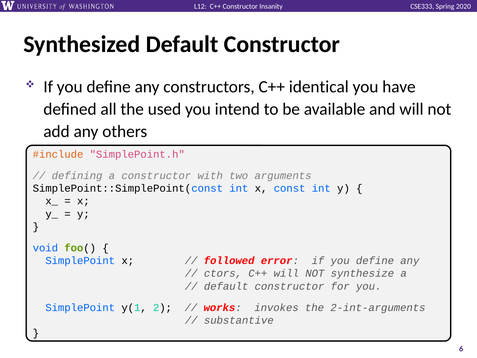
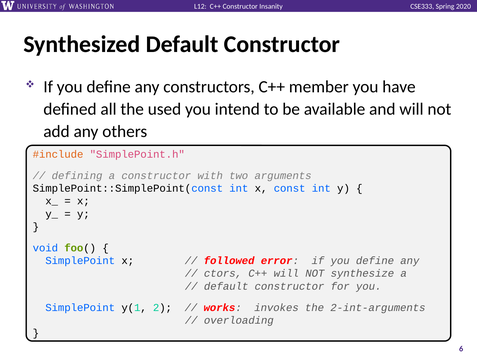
identical: identical -> member
substantive: substantive -> overloading
